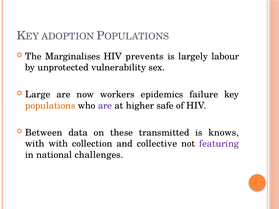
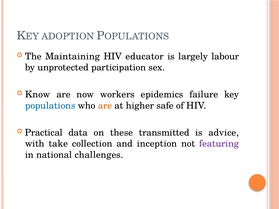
Marginalises: Marginalises -> Maintaining
prevents: prevents -> educator
vulnerability: vulnerability -> participation
Large: Large -> Know
populations colour: orange -> blue
are at (105, 106) colour: purple -> orange
Between: Between -> Practical
knows: knows -> advice
with with: with -> take
collective: collective -> inception
